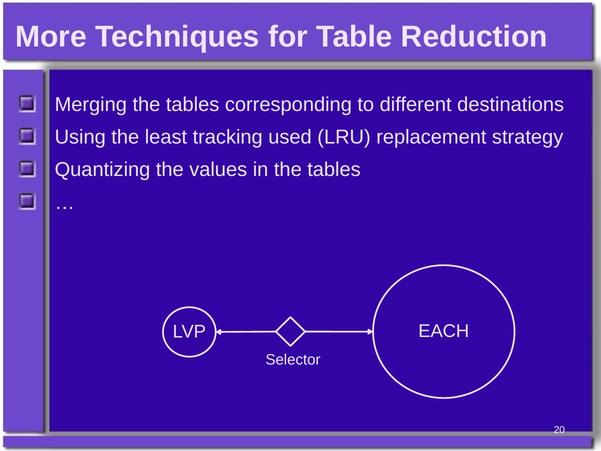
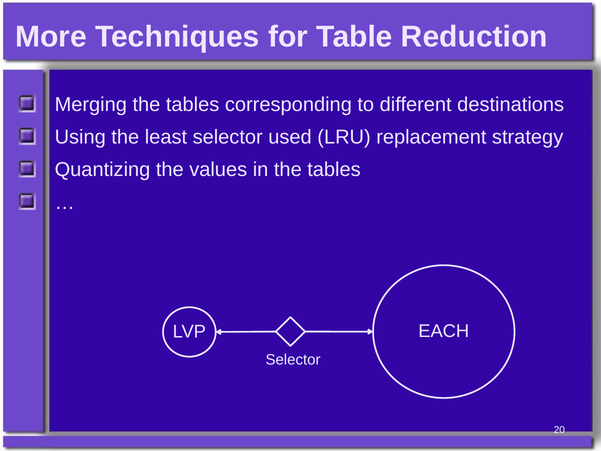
least tracking: tracking -> selector
